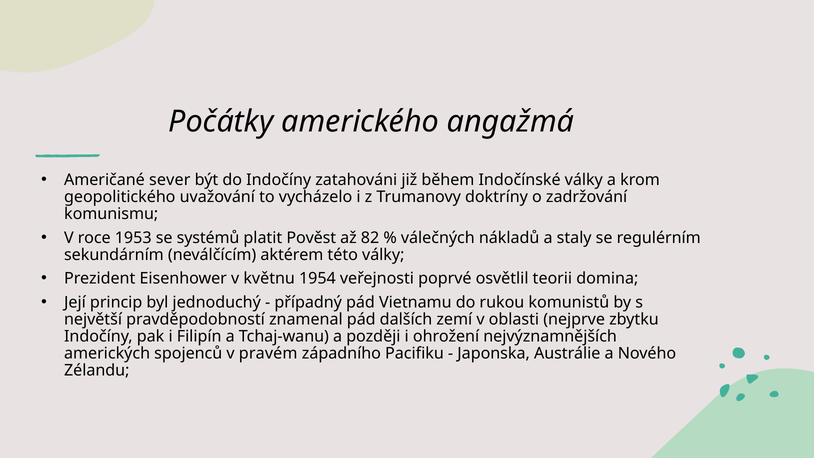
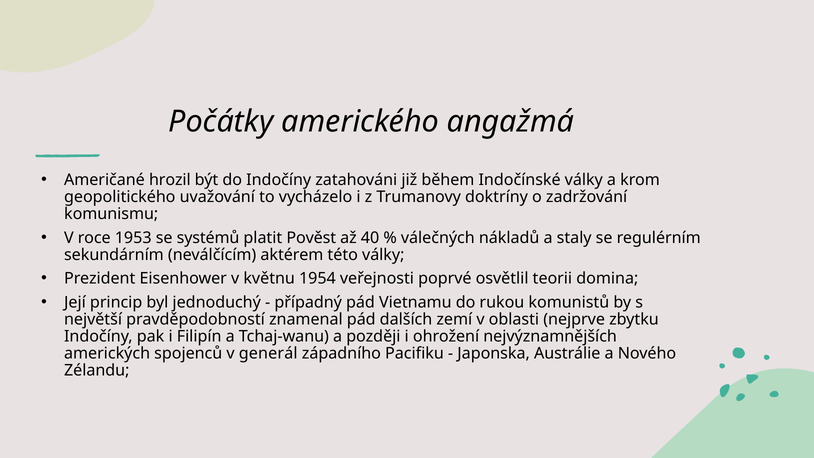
sever: sever -> hrozil
82: 82 -> 40
pravém: pravém -> generál
